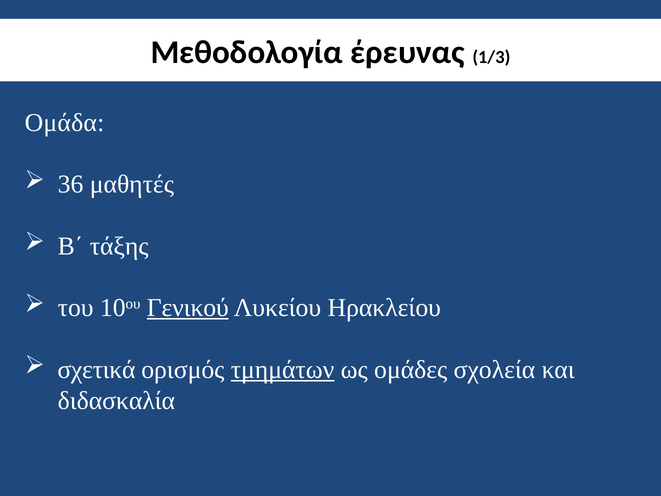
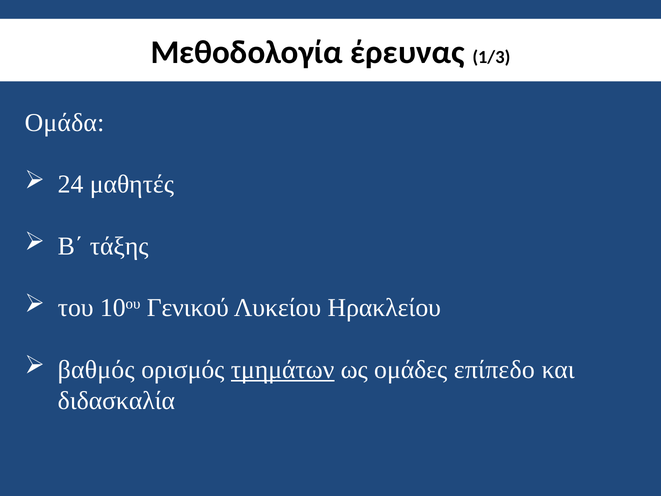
36: 36 -> 24
Γενικού underline: present -> none
σχετικά: σχετικά -> βαθμός
σχολεία: σχολεία -> επίπεδο
